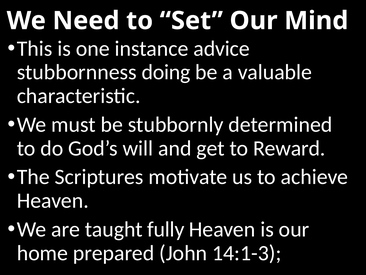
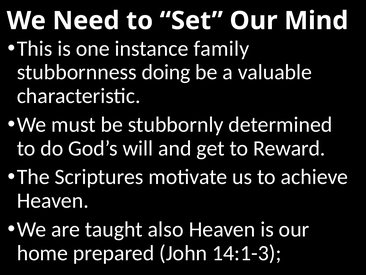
advice: advice -> family
fully: fully -> also
